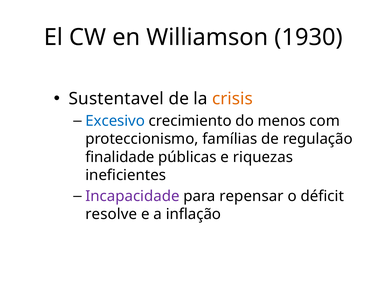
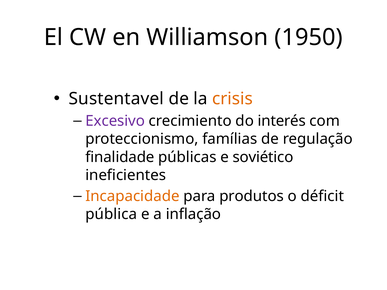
1930: 1930 -> 1950
Excesivo colour: blue -> purple
menos: menos -> interés
riquezas: riquezas -> soviético
Incapacidade colour: purple -> orange
repensar: repensar -> produtos
resolve: resolve -> pública
